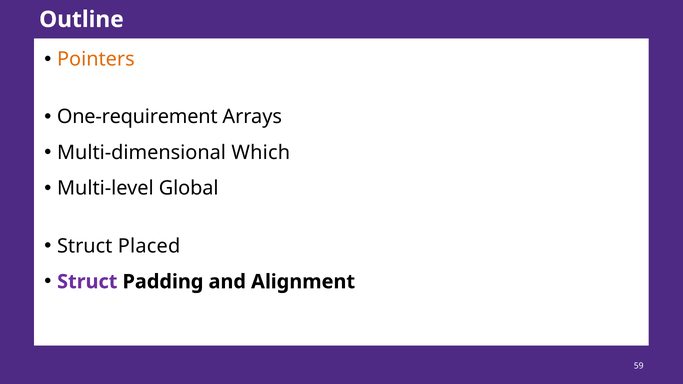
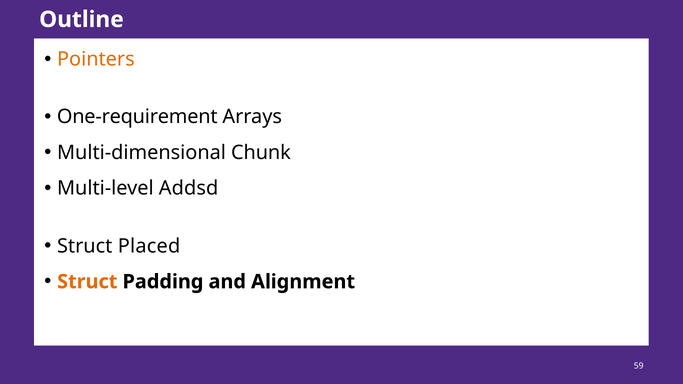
Which: Which -> Chunk
Global: Global -> Addsd
Struct at (87, 282) colour: purple -> orange
